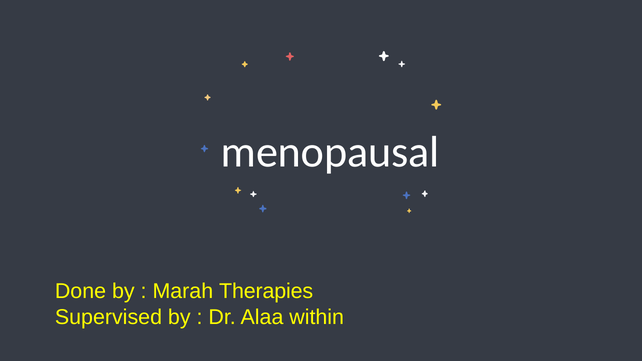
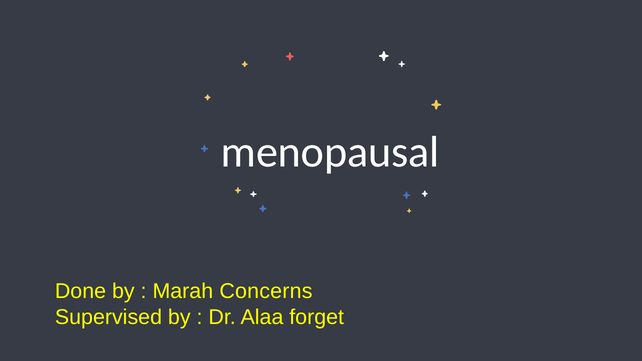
Therapies: Therapies -> Concerns
within: within -> forget
